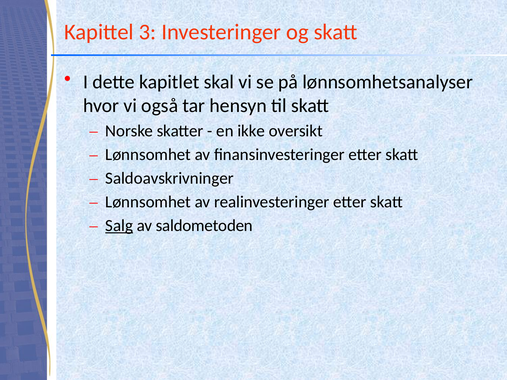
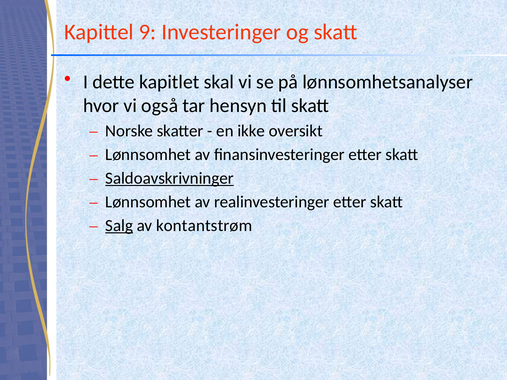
3: 3 -> 9
Saldoavskrivninger underline: none -> present
saldometoden: saldometoden -> kontantstrøm
